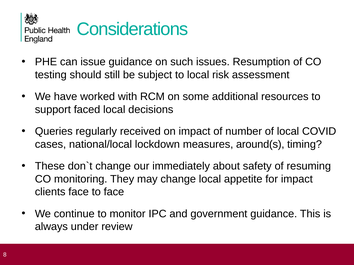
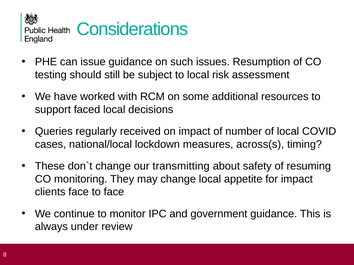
around(s: around(s -> across(s
immediately: immediately -> transmitting
